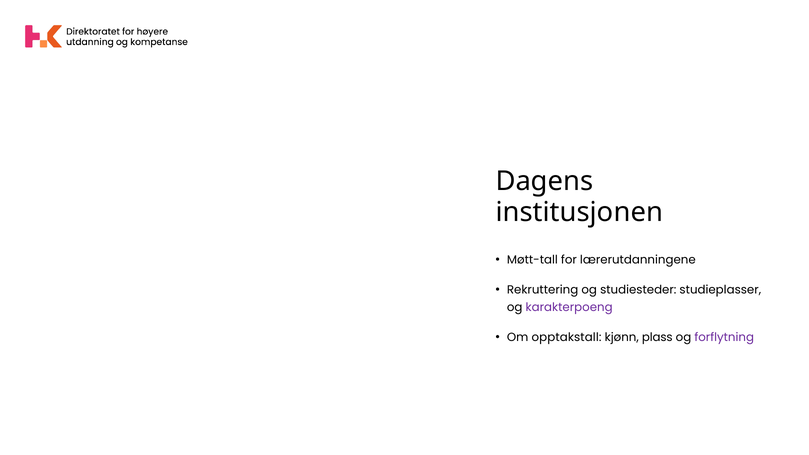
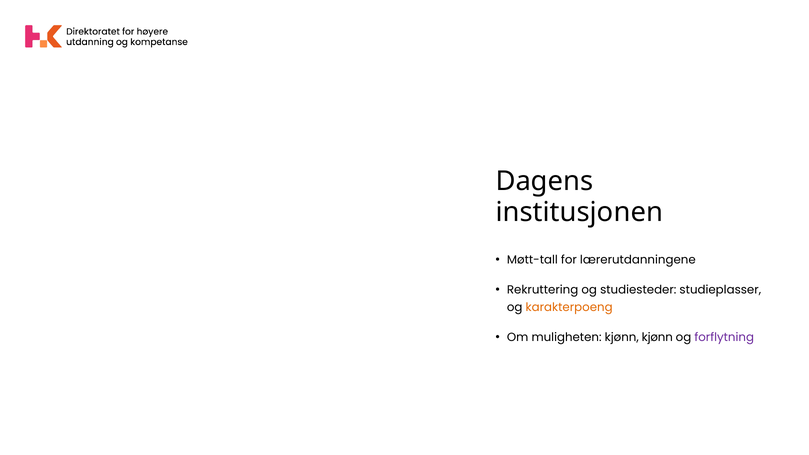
karakterpoeng colour: purple -> orange
opptakstall: opptakstall -> muligheten
kjønn plass: plass -> kjønn
